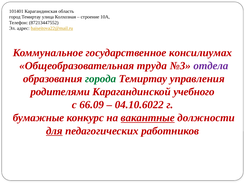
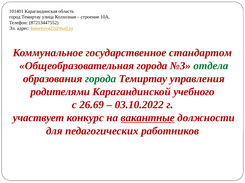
консилиумах: консилиумах -> стандартом
Общеобразовательная труда: труда -> города
отдела colour: purple -> green
66.09: 66.09 -> 26.69
04.10.6022: 04.10.6022 -> 03.10.2022
бумажные: бумажные -> участвует
для underline: present -> none
